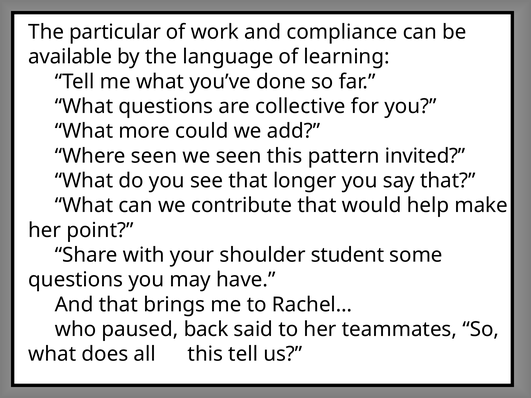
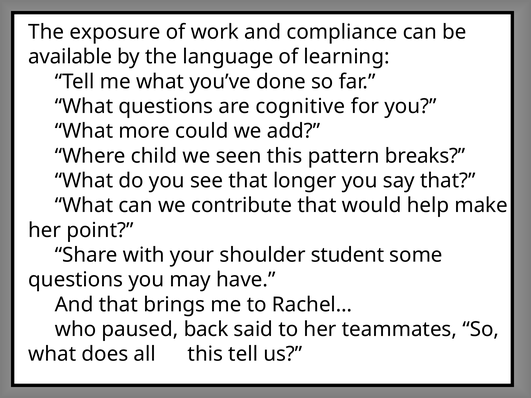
particular: particular -> exposure
collective: collective -> cognitive
Where seen: seen -> child
invited: invited -> breaks
